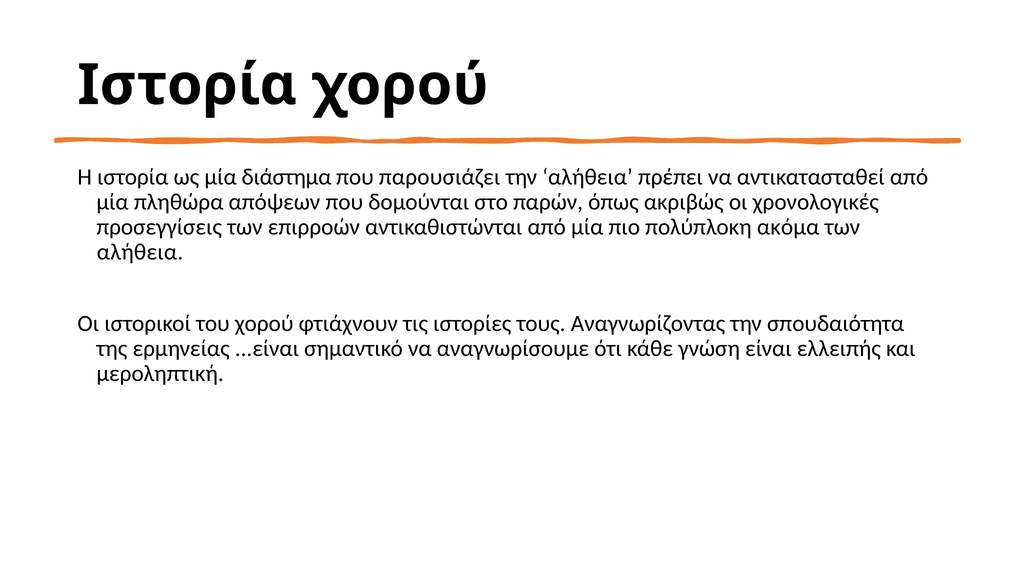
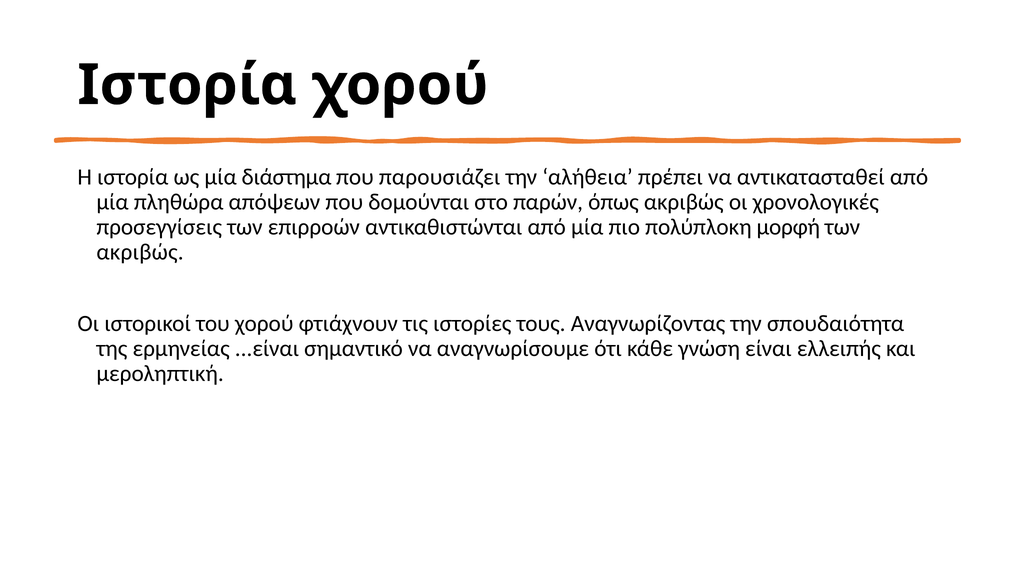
ακόμα: ακόμα -> μορφή
αλήθεια at (140, 252): αλήθεια -> ακριβώς
